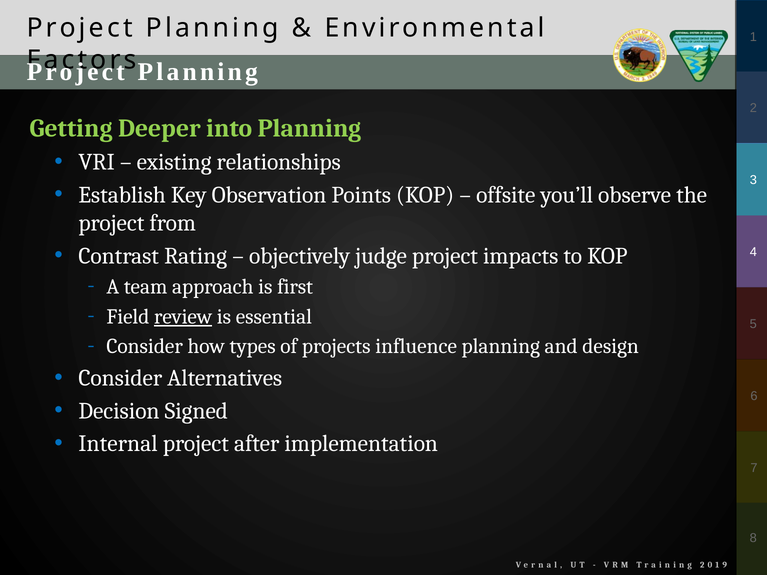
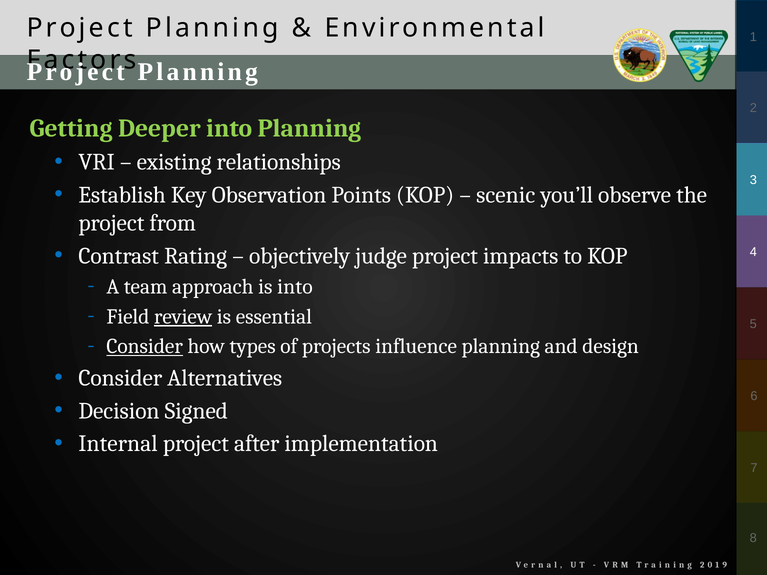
offsite: offsite -> scenic
is first: first -> into
Consider at (145, 347) underline: none -> present
